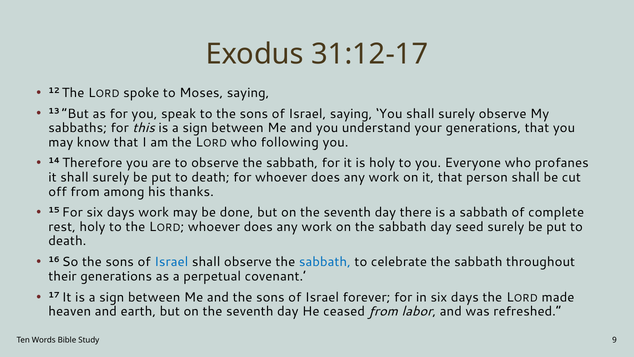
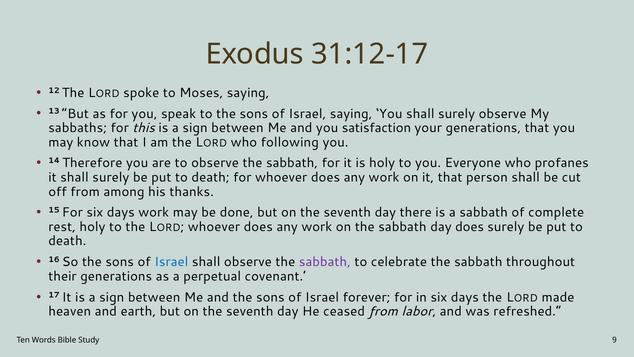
understand: understand -> satisfaction
day seed: seed -> does
sabbath at (325, 262) colour: blue -> purple
